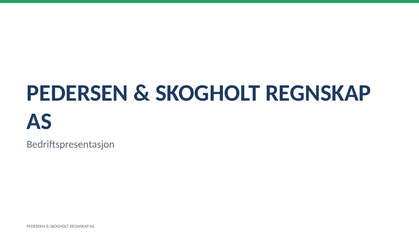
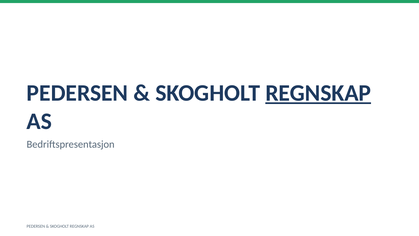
REGNSKAP at (318, 93) underline: none -> present
